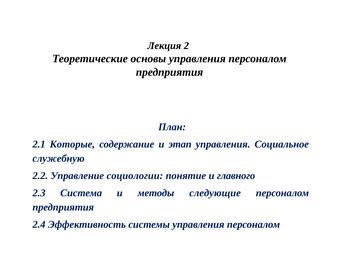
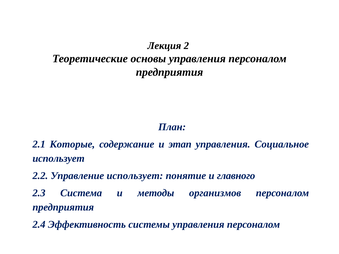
служебную at (59, 159): служебную -> использует
Управление социологии: социологии -> использует
следующие: следующие -> организмов
